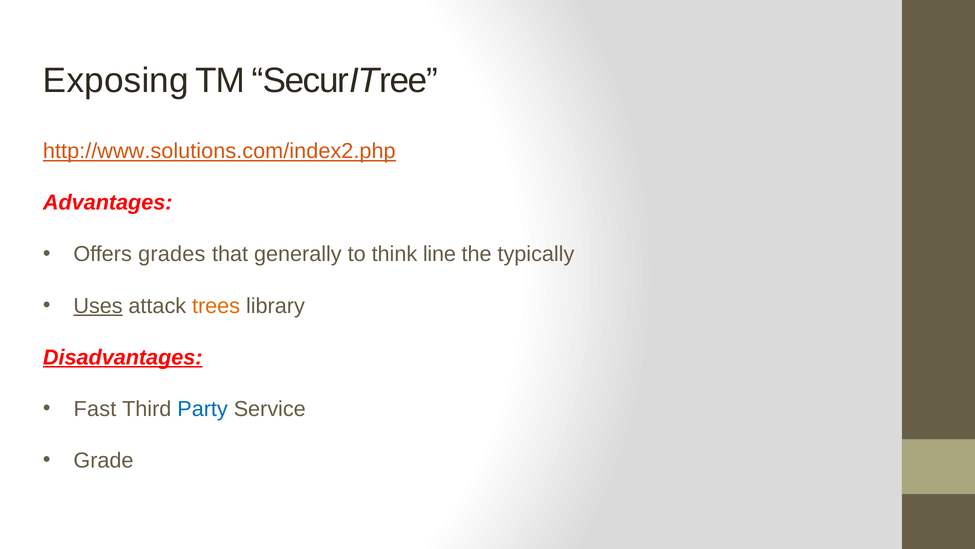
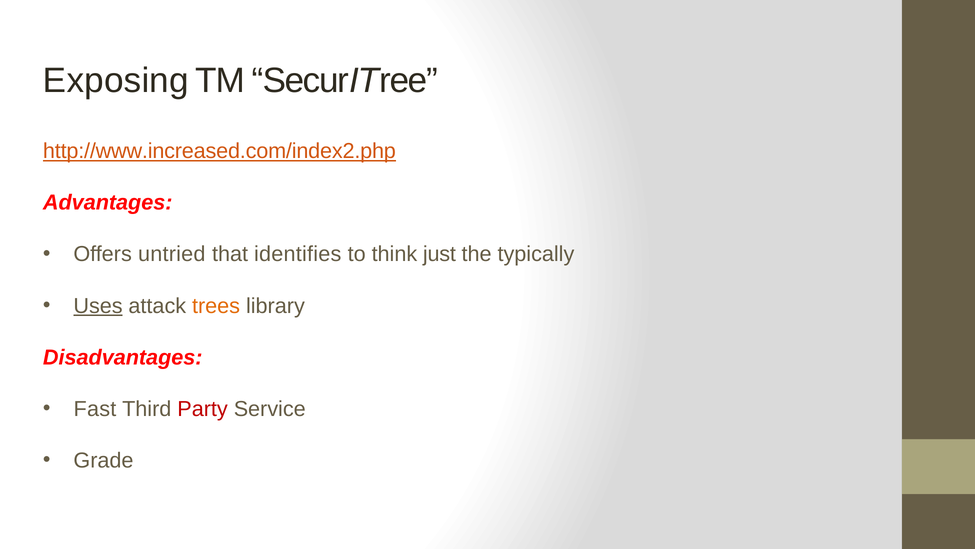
http://www.solutions.com/index2.php: http://www.solutions.com/index2.php -> http://www.increased.com/index2.php
grades: grades -> untried
generally: generally -> identifies
line: line -> just
Disadvantages underline: present -> none
Party colour: blue -> red
